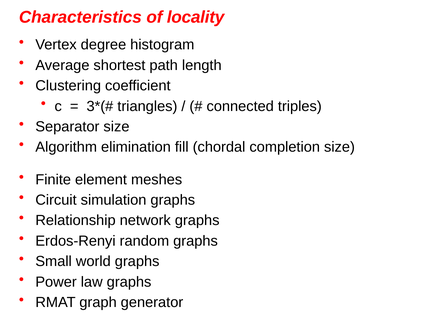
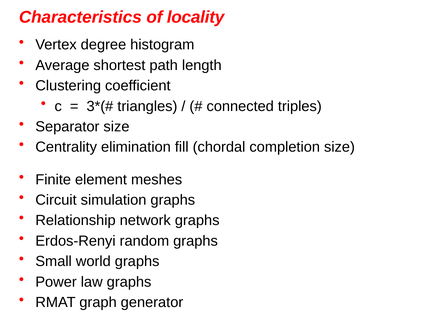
Algorithm: Algorithm -> Centrality
